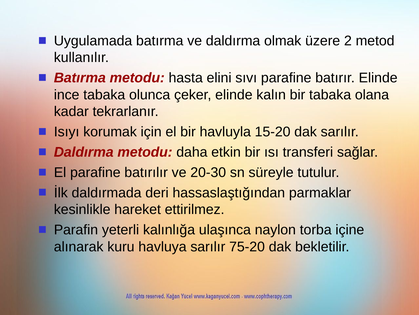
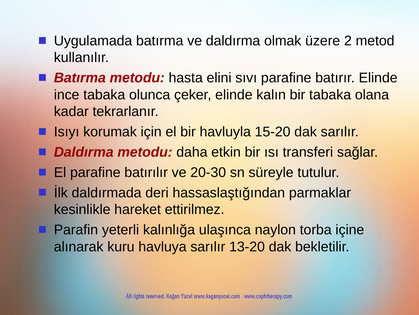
75-20: 75-20 -> 13-20
